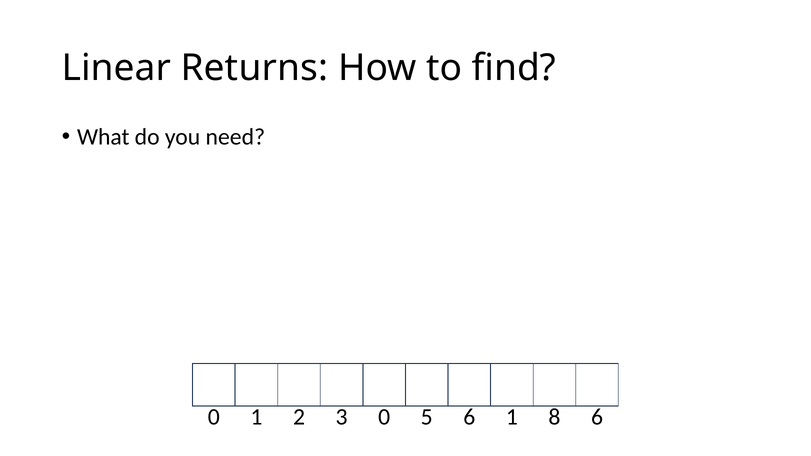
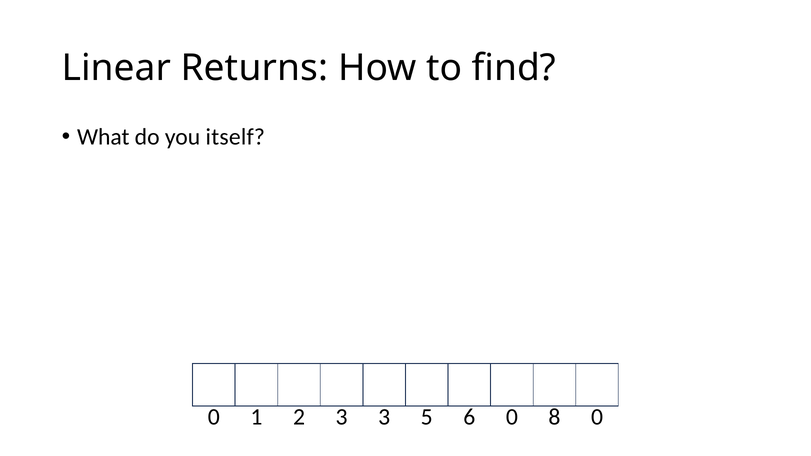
need: need -> itself
3 0: 0 -> 3
6 1: 1 -> 0
8 6: 6 -> 0
